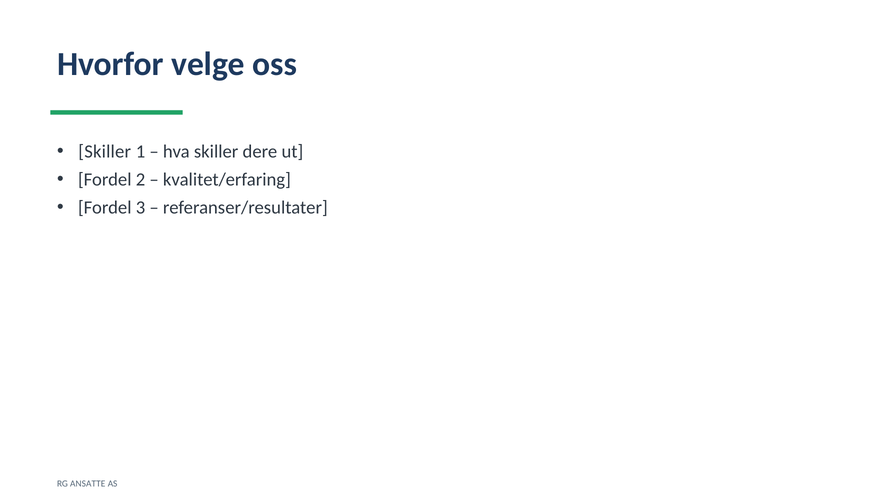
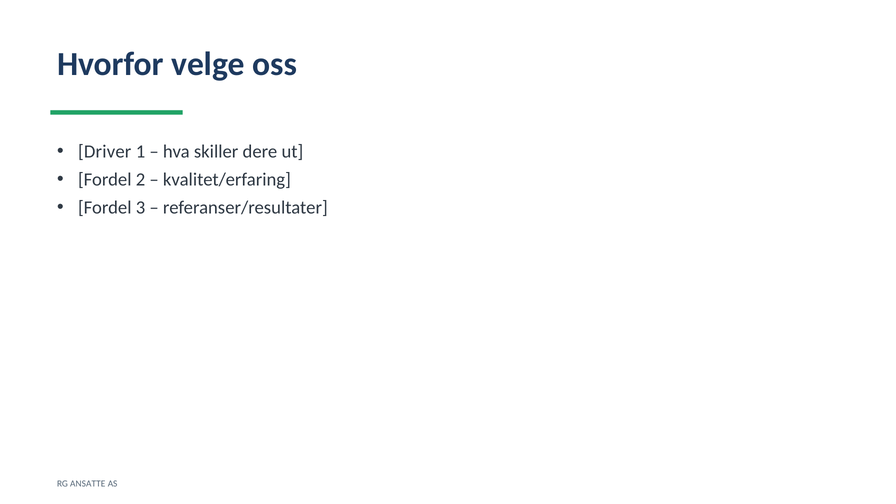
Skiller at (105, 152): Skiller -> Driver
